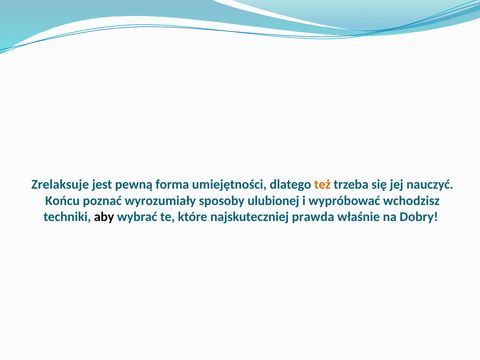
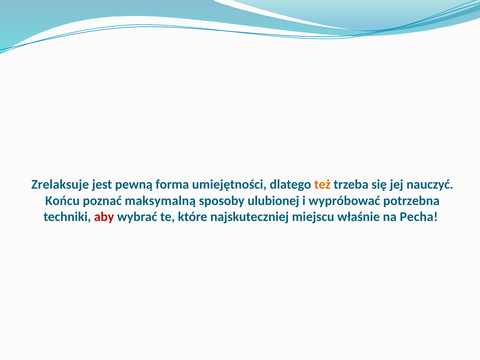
wyrozumiały: wyrozumiały -> maksymalną
wchodzisz: wchodzisz -> potrzebna
aby colour: black -> red
prawda: prawda -> miejscu
Dobry: Dobry -> Pecha
